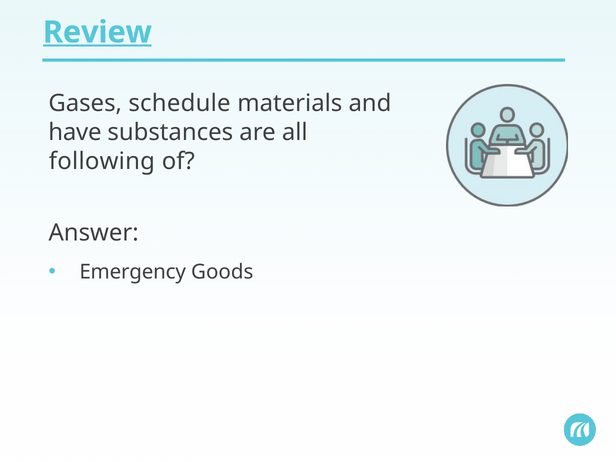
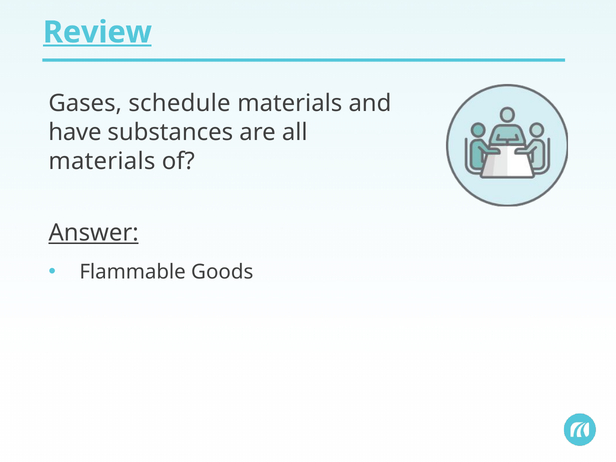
following at (102, 161): following -> materials
Answer underline: none -> present
Emergency: Emergency -> Flammable
